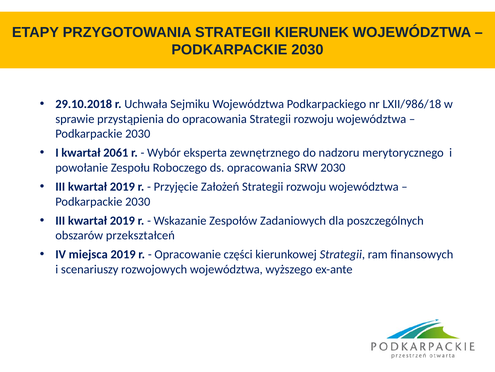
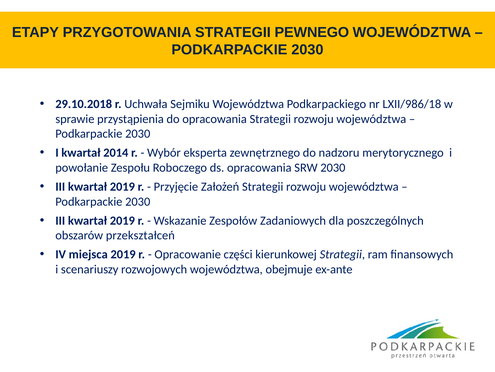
KIERUNEK: KIERUNEK -> PEWNEGO
2061: 2061 -> 2014
wyższego: wyższego -> obejmuje
